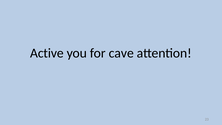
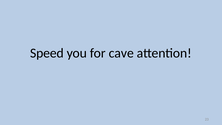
Active: Active -> Speed
